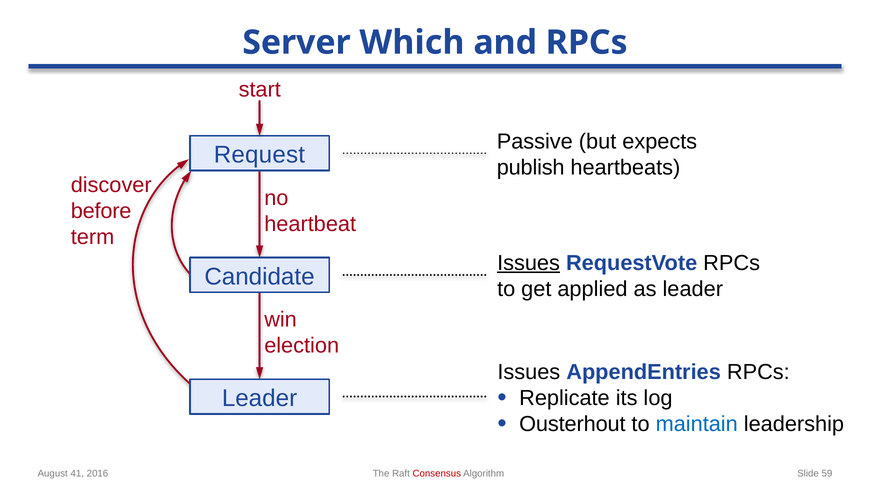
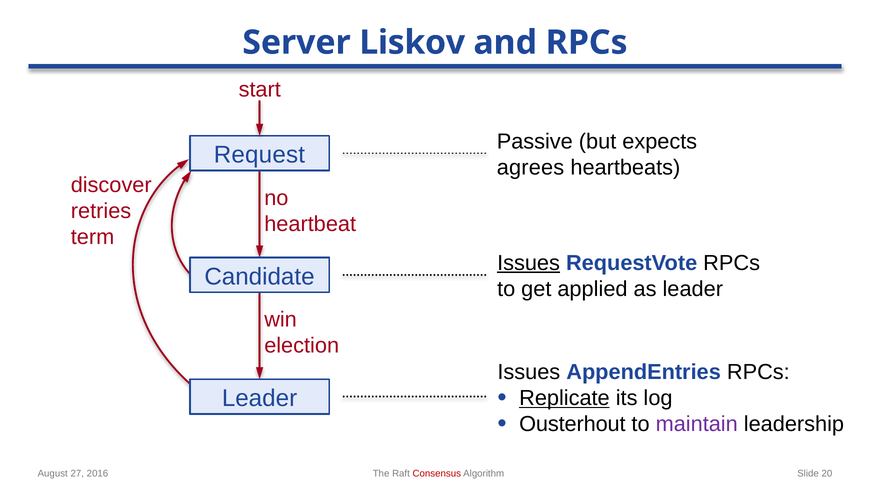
Which: Which -> Liskov
publish: publish -> agrees
before: before -> retries
Replicate underline: none -> present
maintain colour: blue -> purple
41: 41 -> 27
59: 59 -> 20
